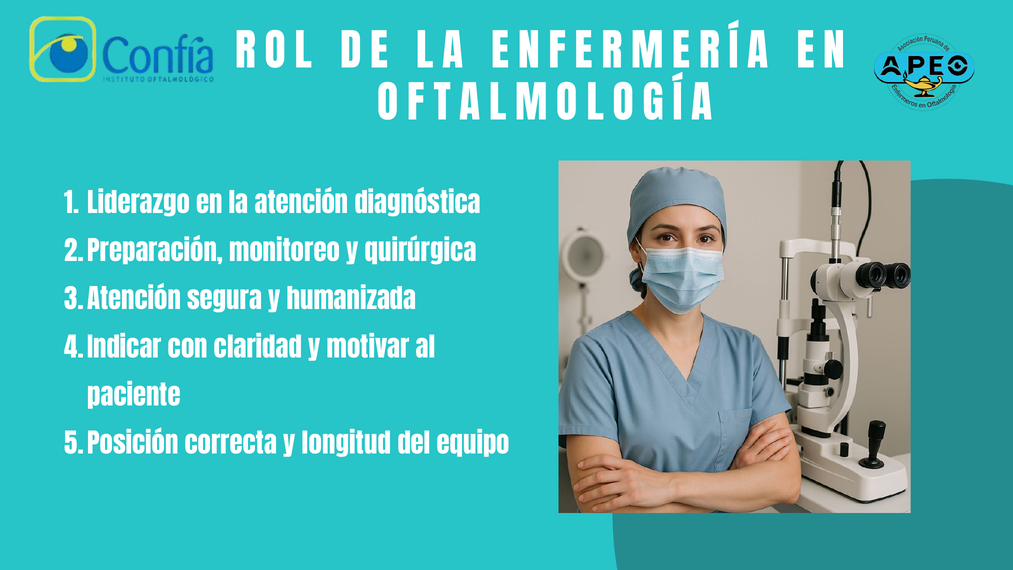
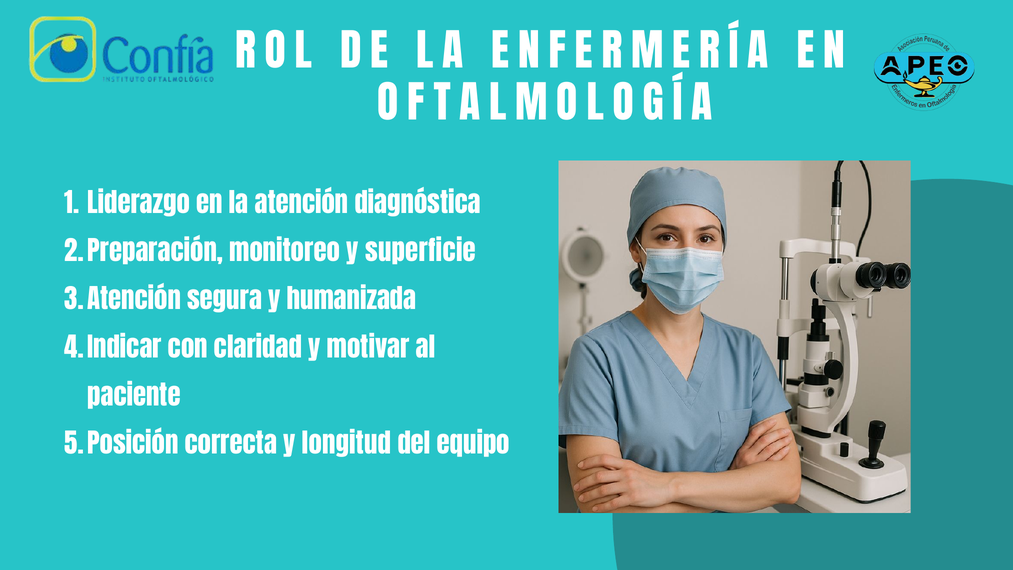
quirúrgica: quirúrgica -> superficie
